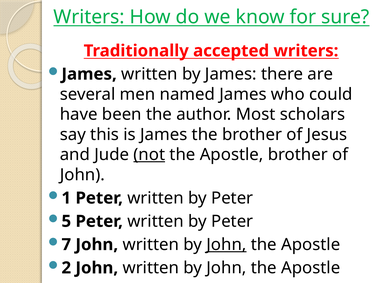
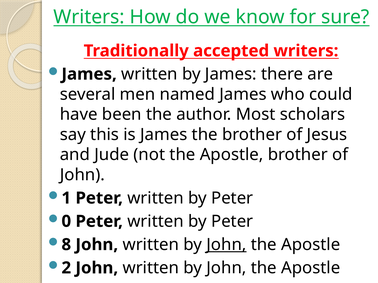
not underline: present -> none
5: 5 -> 0
7: 7 -> 8
